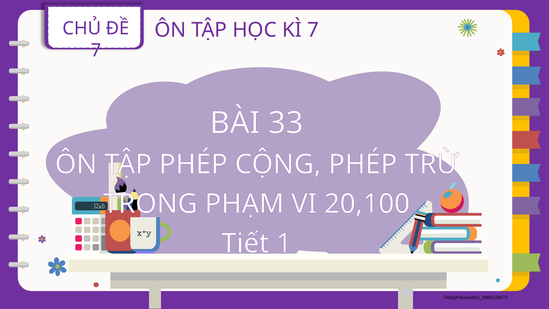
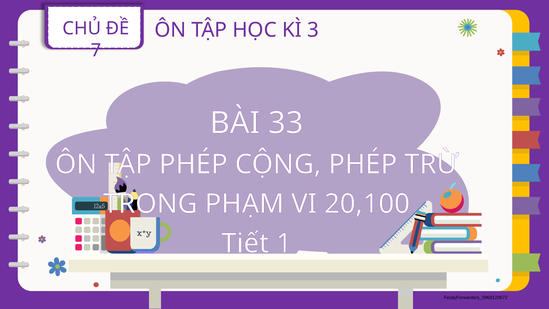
KÌ 7: 7 -> 3
